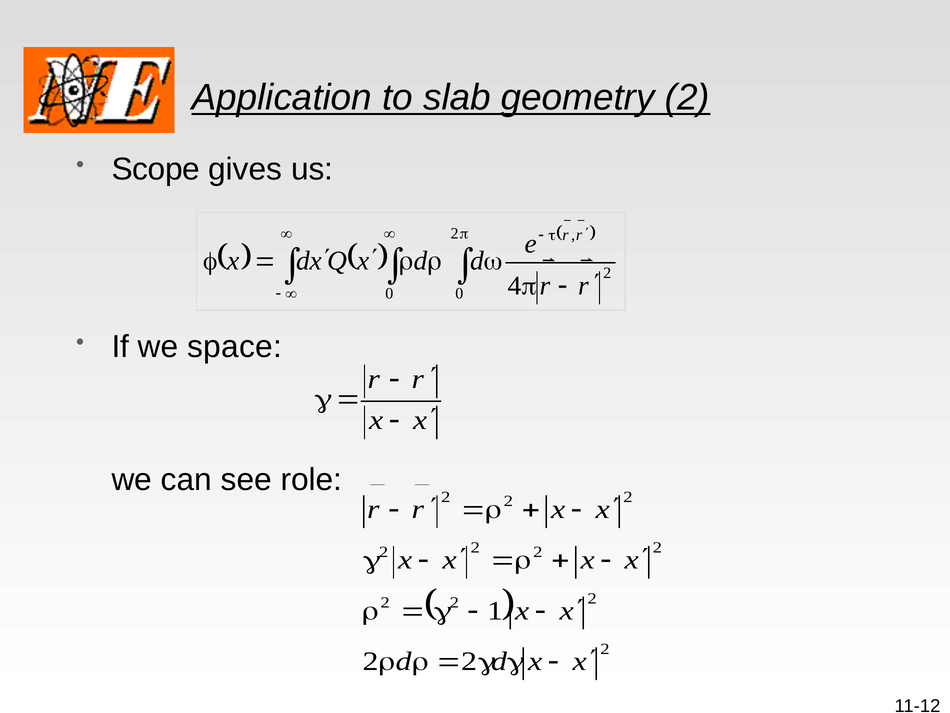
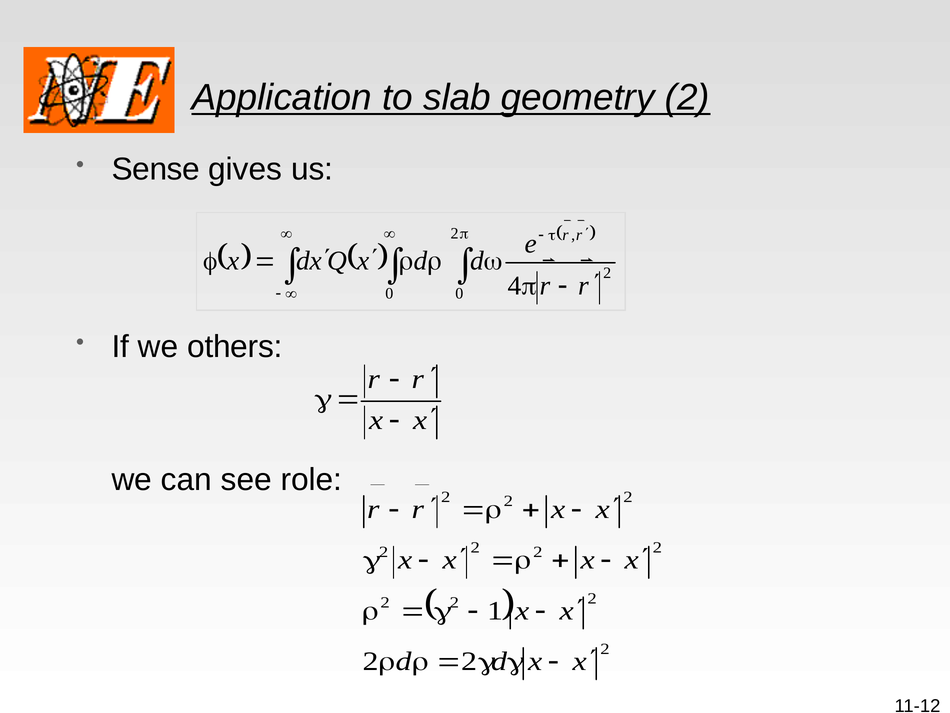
Scope: Scope -> Sense
space: space -> others
